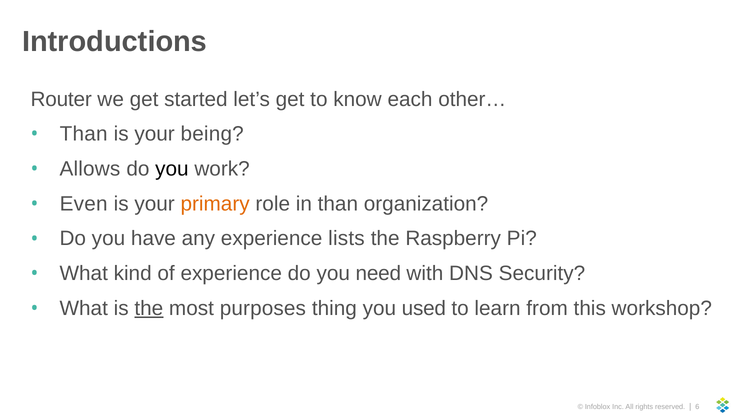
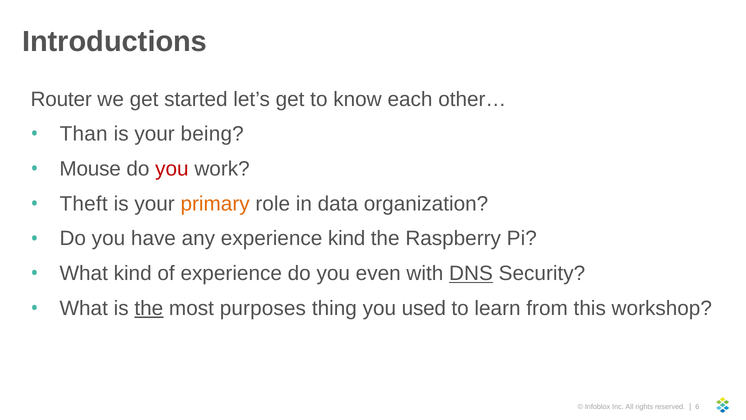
Allows: Allows -> Mouse
you at (172, 169) colour: black -> red
Even: Even -> Theft
in than: than -> data
experience lists: lists -> kind
need: need -> even
DNS underline: none -> present
